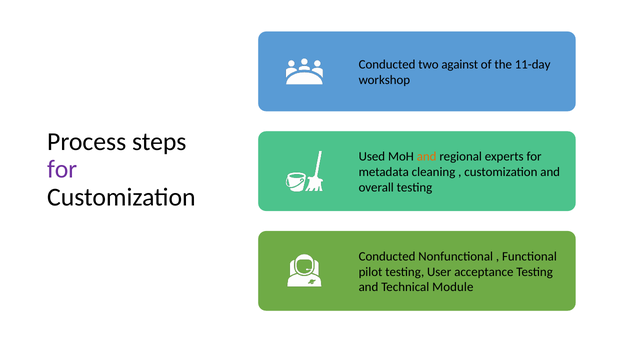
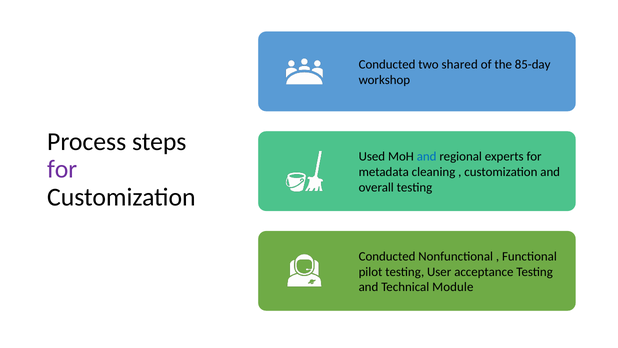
against: against -> shared
11-day: 11-day -> 85-day
and at (427, 156) colour: orange -> blue
